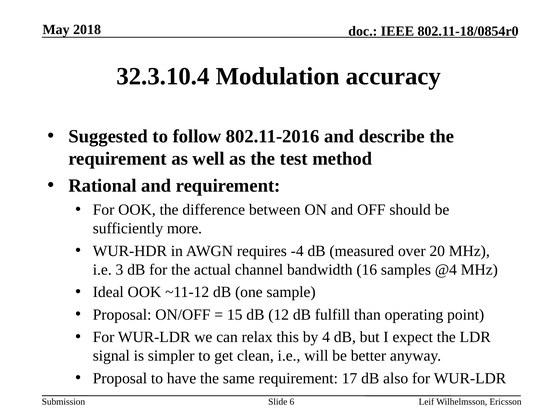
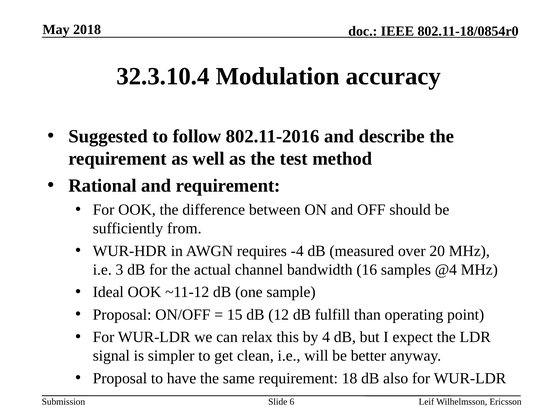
more: more -> from
17: 17 -> 18
